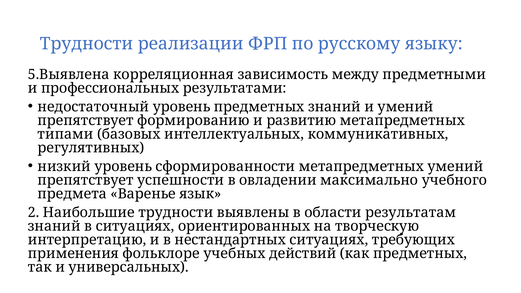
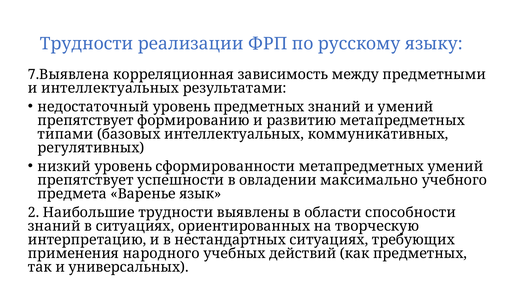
5.Выявлена: 5.Выявлена -> 7.Выявлена
и профессиональных: профессиональных -> интеллектуальных
результатам: результатам -> способности
фольклоре: фольклоре -> народного
